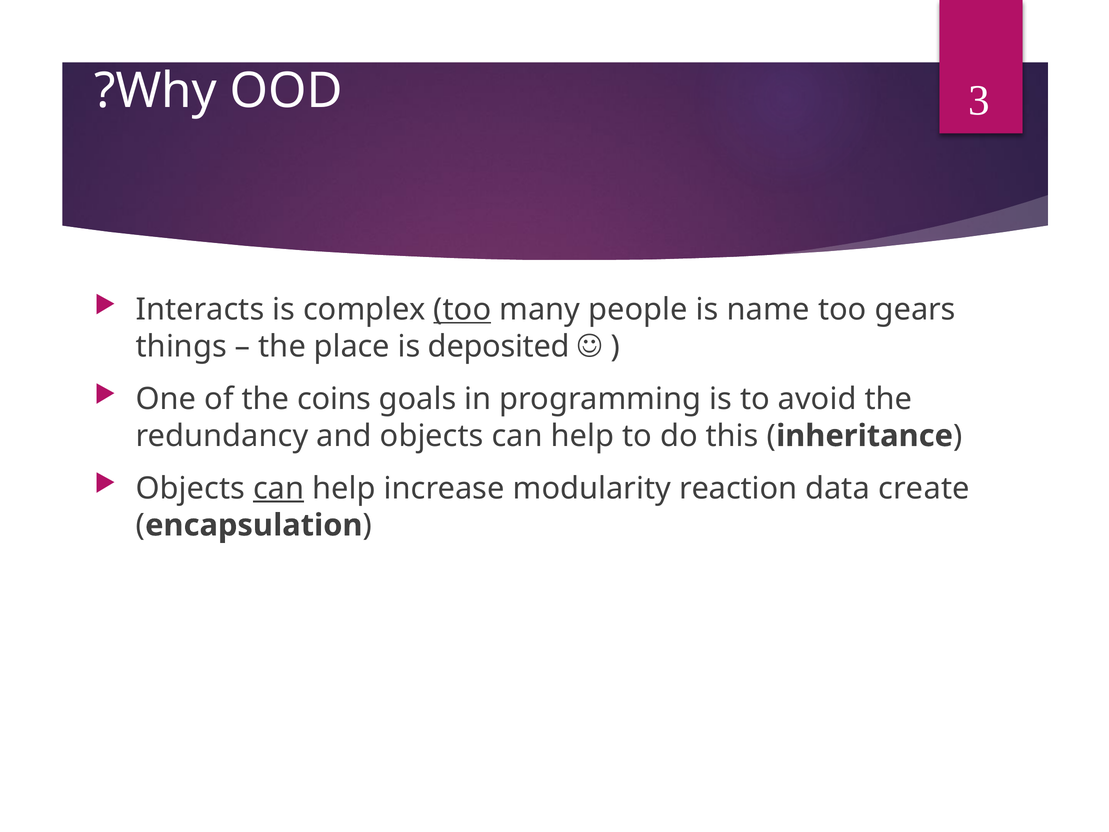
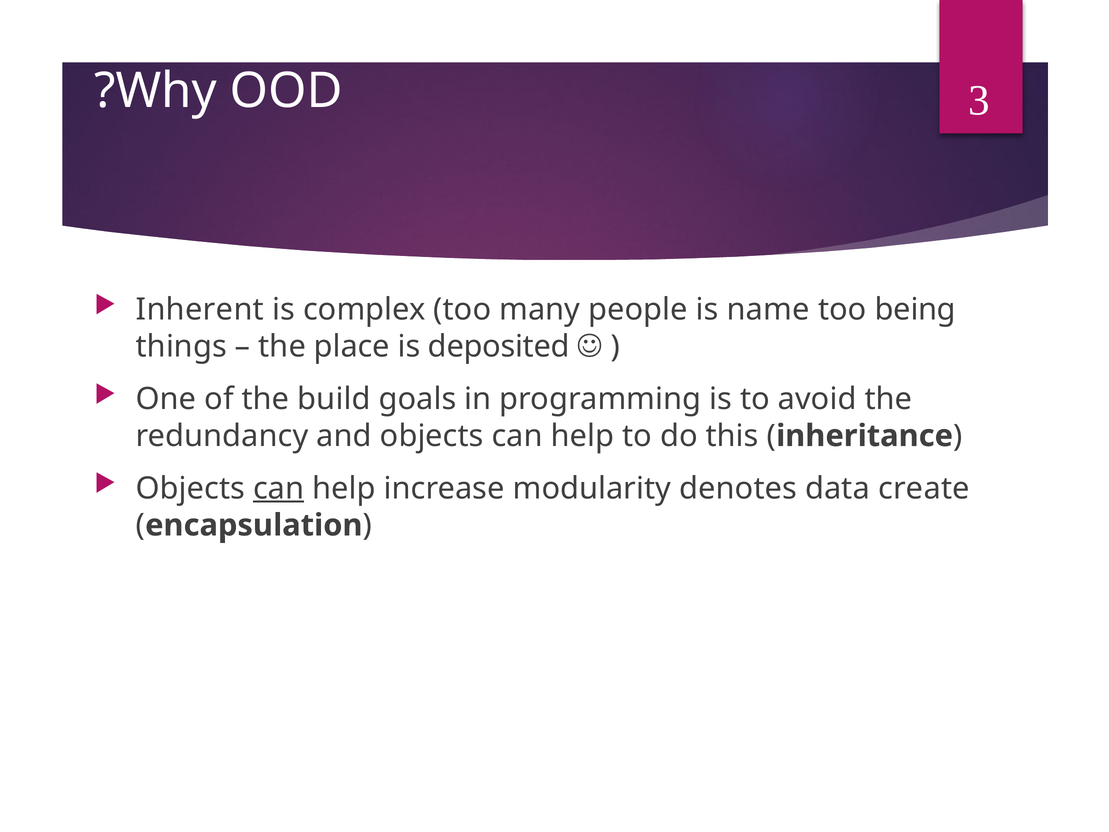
Interacts: Interacts -> Inherent
too at (462, 309) underline: present -> none
gears: gears -> being
coins: coins -> build
reaction: reaction -> denotes
